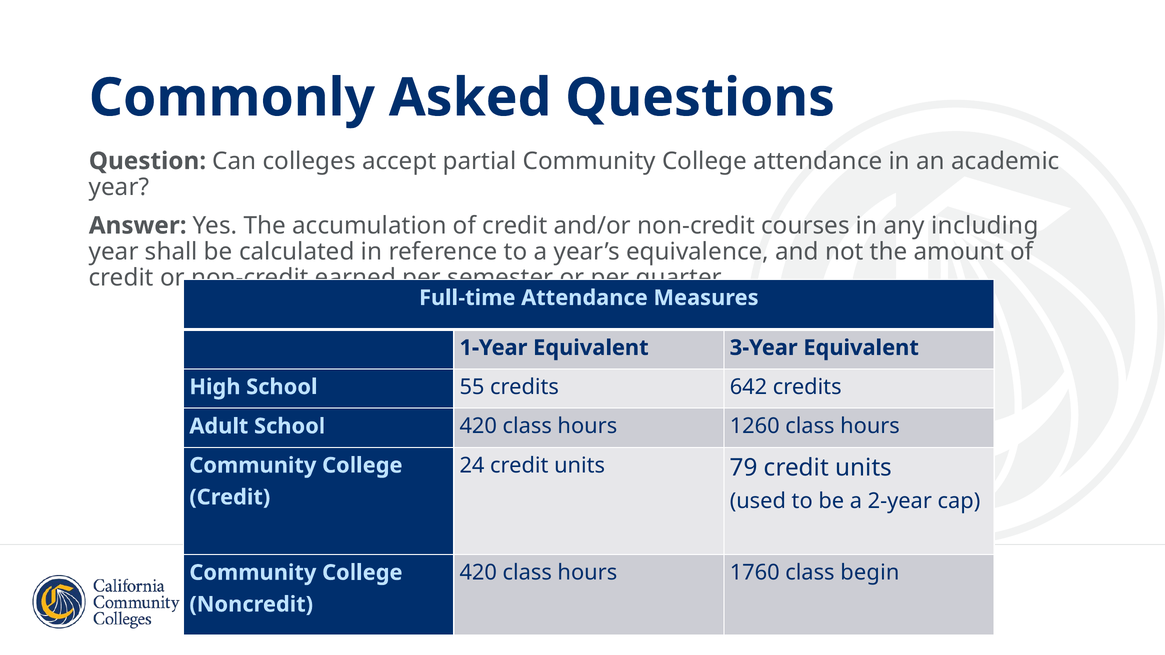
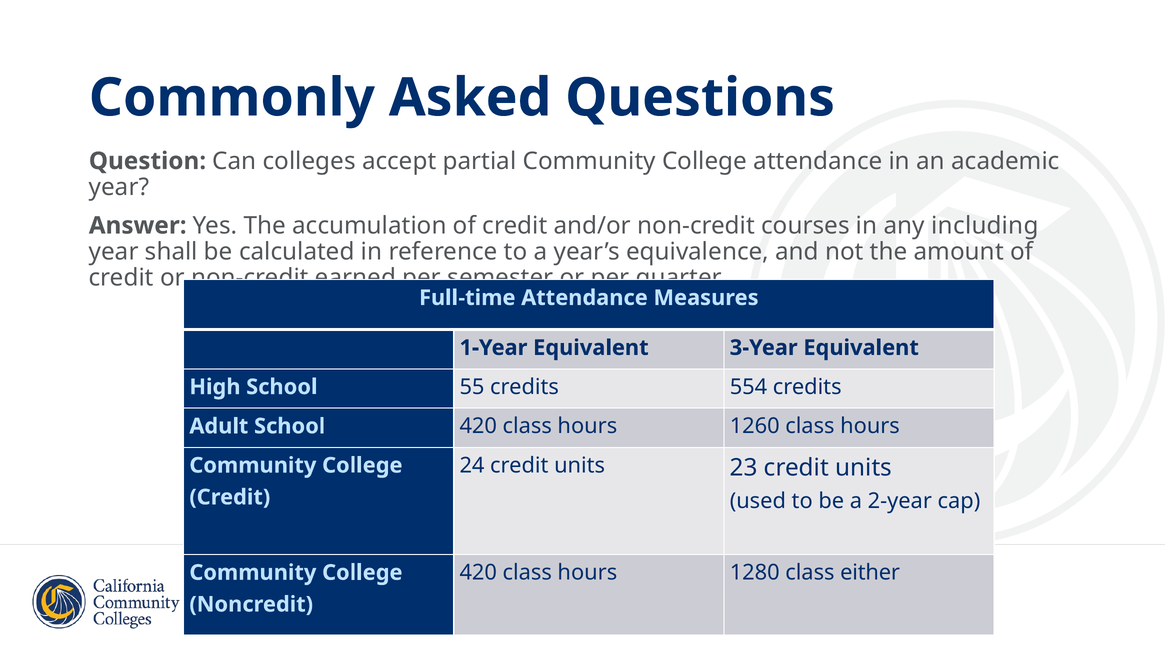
642: 642 -> 554
79: 79 -> 23
1760: 1760 -> 1280
begin: begin -> either
